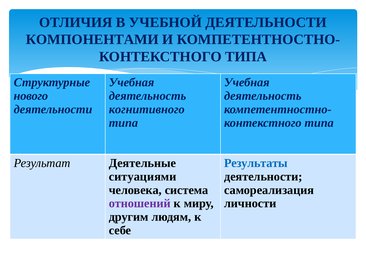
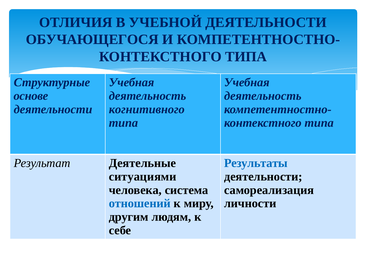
КОМПОНЕНТАМИ: КОМПОНЕНТАМИ -> ОБУЧАЮЩЕГОСЯ
нового: нового -> основе
отношений colour: purple -> blue
